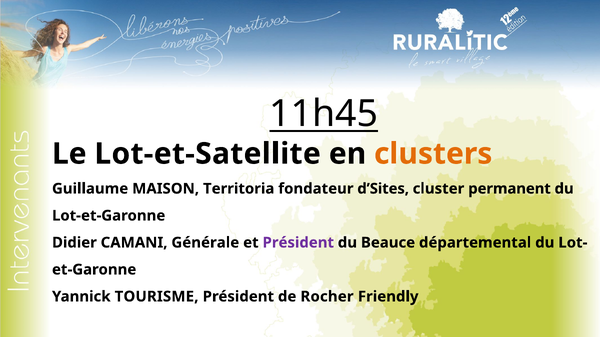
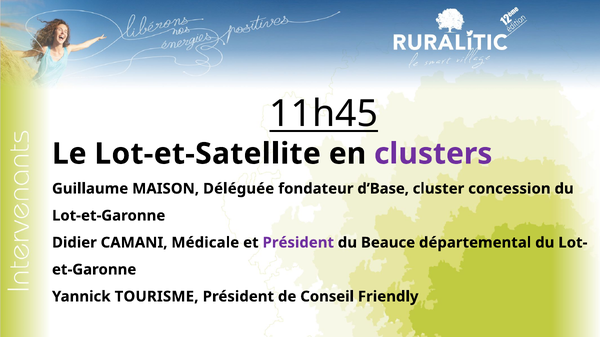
clusters colour: orange -> purple
Territoria: Territoria -> Déléguée
d’Sites: d’Sites -> d’Base
permanent: permanent -> concession
Générale: Générale -> Médicale
Rocher: Rocher -> Conseil
